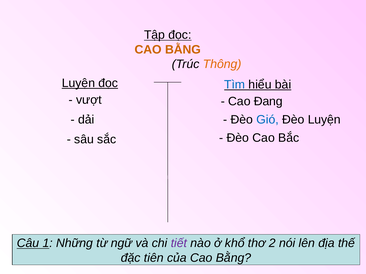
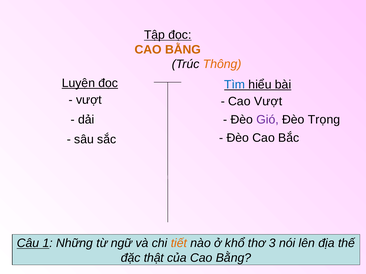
Cao Đang: Đang -> Vượt
Gió colour: blue -> purple
Đèo Luyện: Luyện -> Trọng
tiết colour: purple -> orange
2: 2 -> 3
tiên: tiên -> thật
